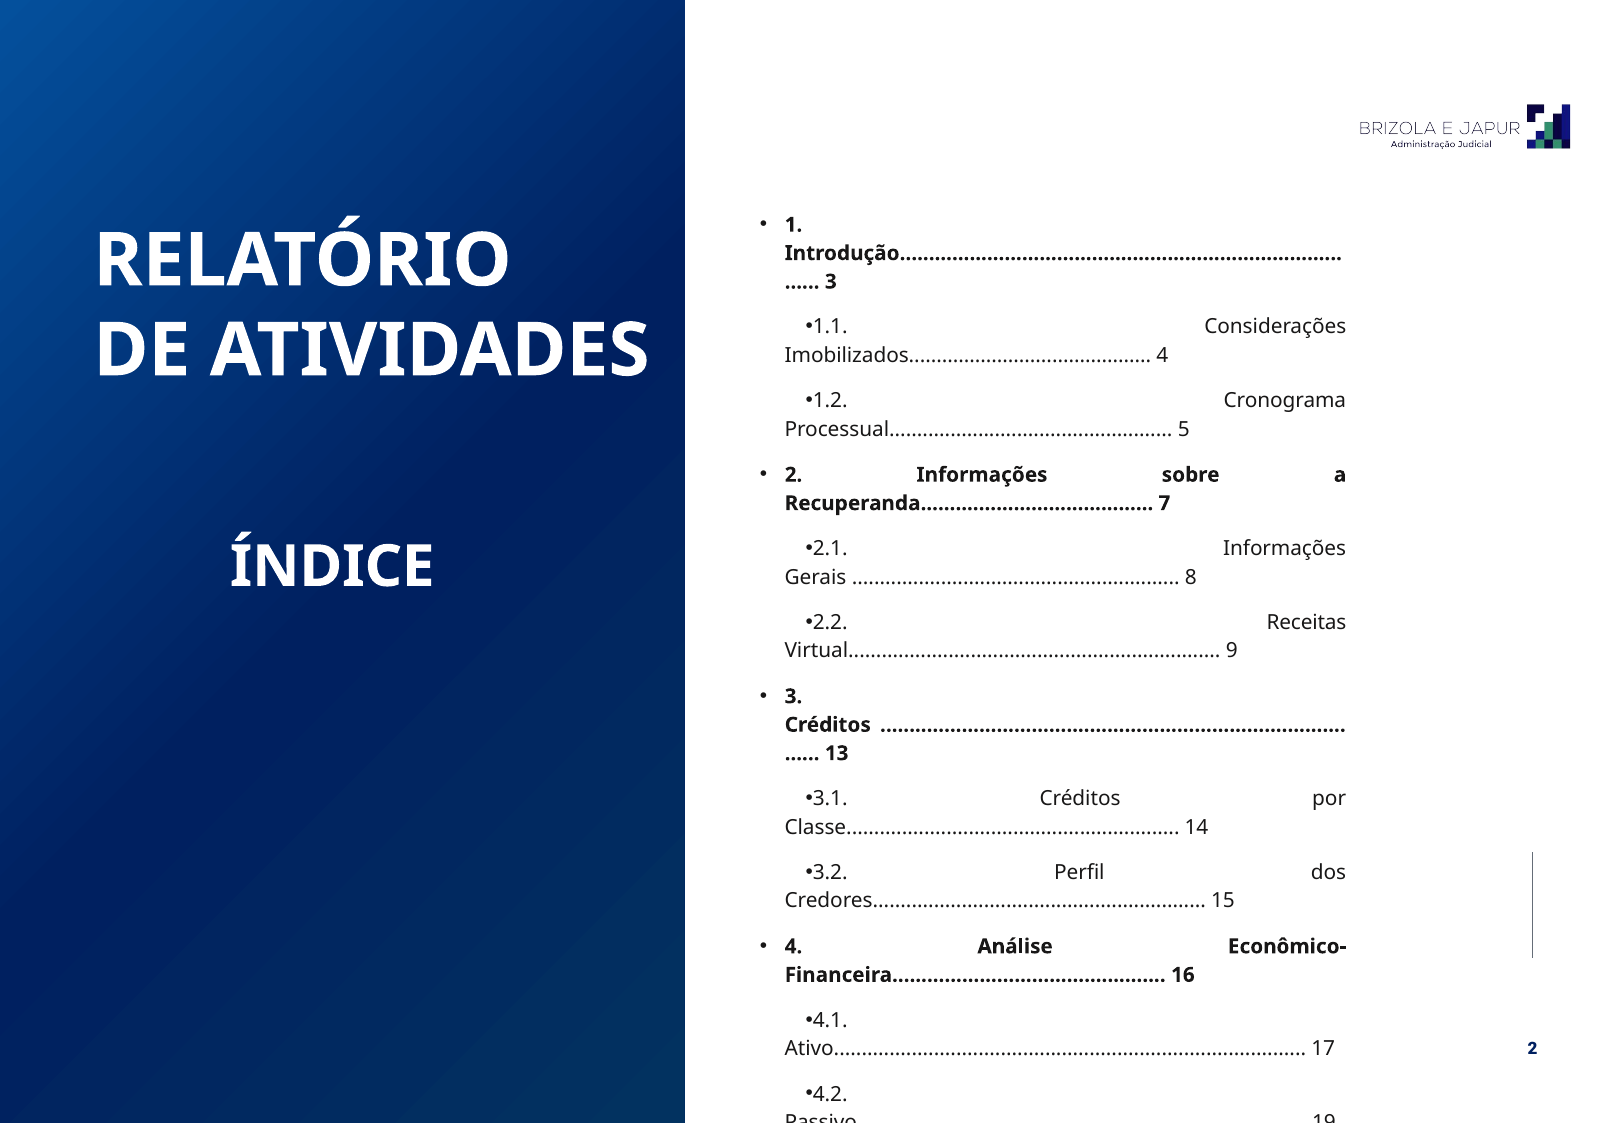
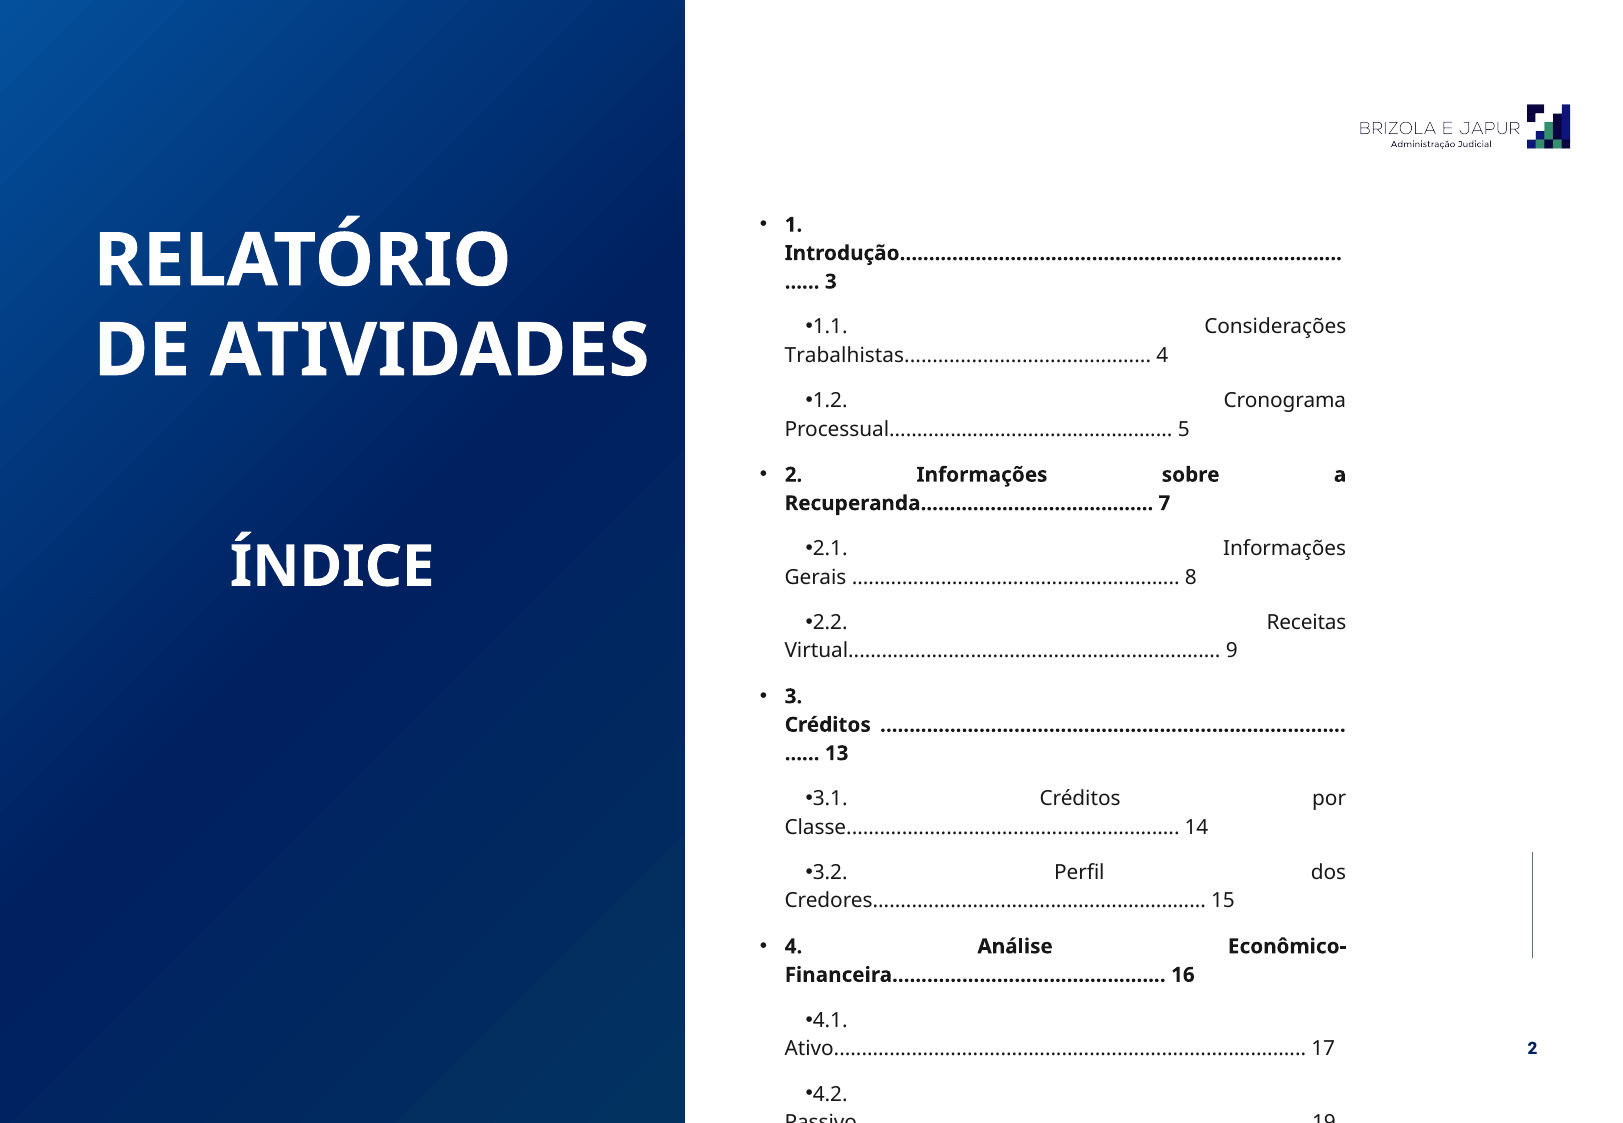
Imobilizados: Imobilizados -> Trabalhistas
